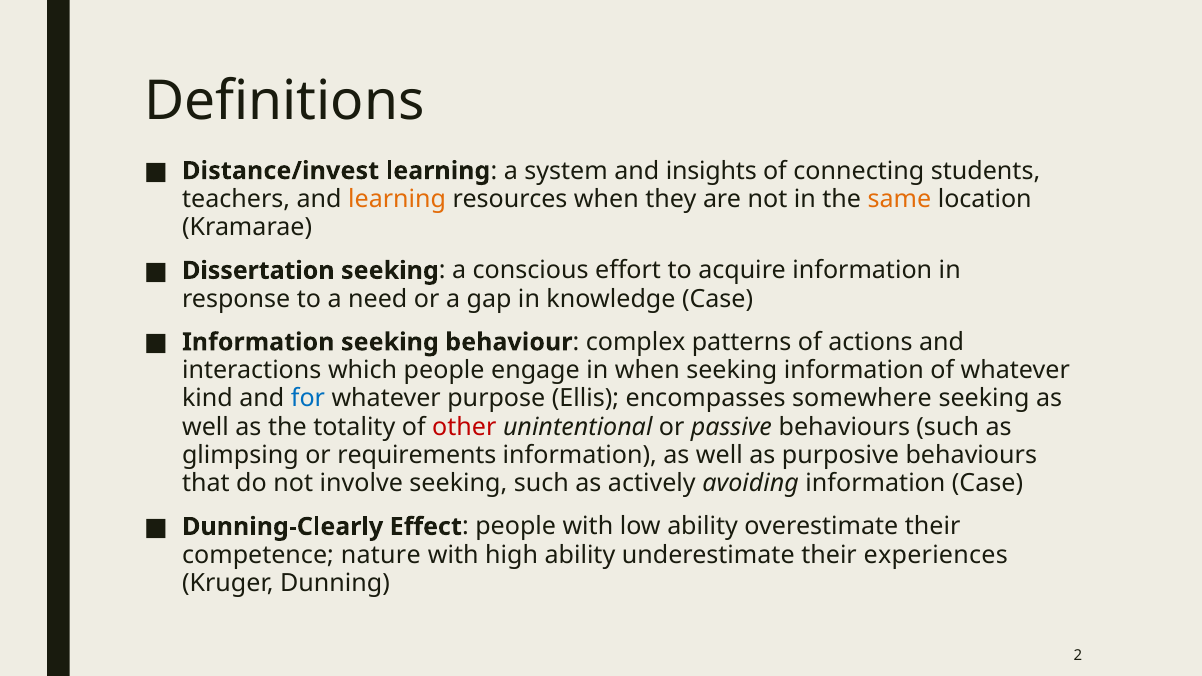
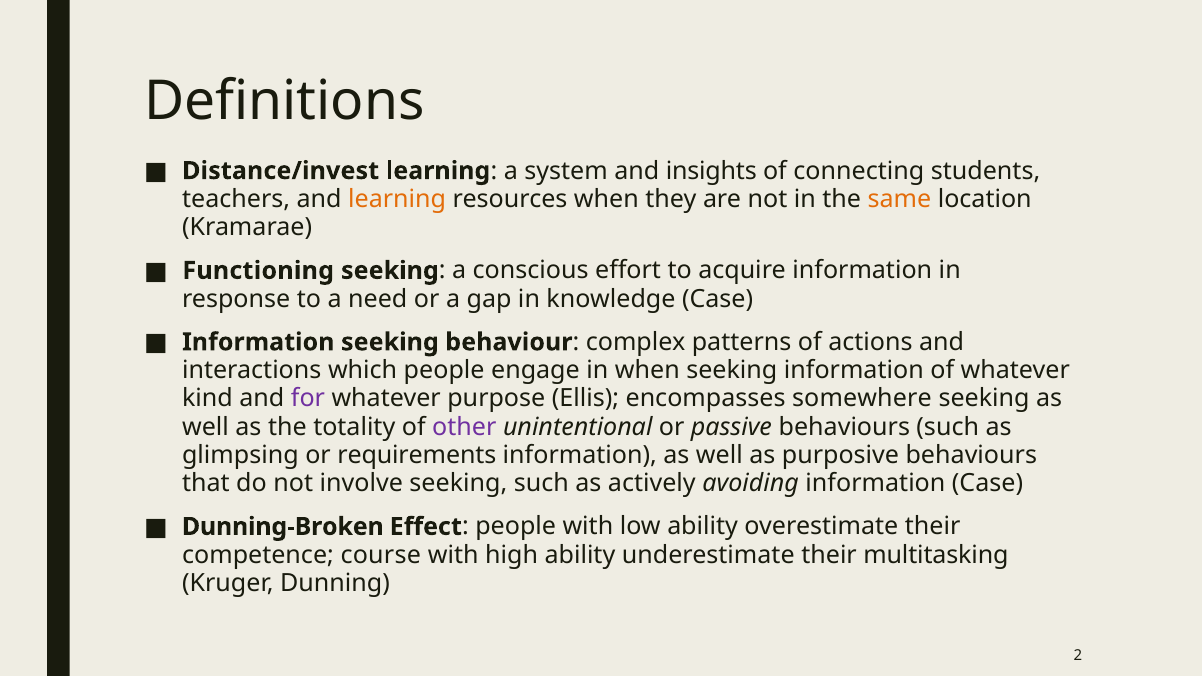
Dissertation: Dissertation -> Functioning
for colour: blue -> purple
other colour: red -> purple
Dunning-Clearly: Dunning-Clearly -> Dunning-Broken
nature: nature -> course
experiences: experiences -> multitasking
